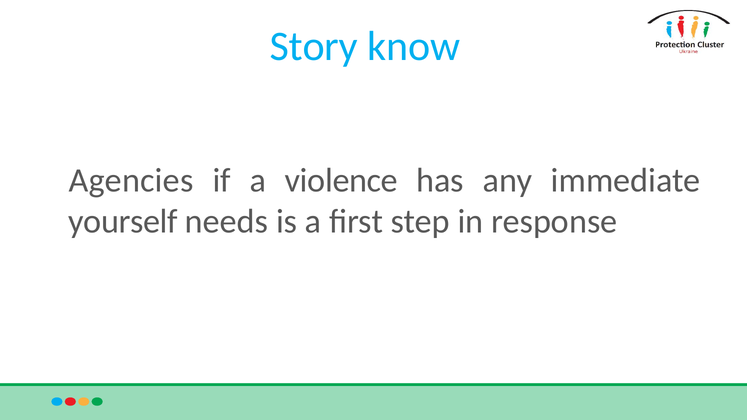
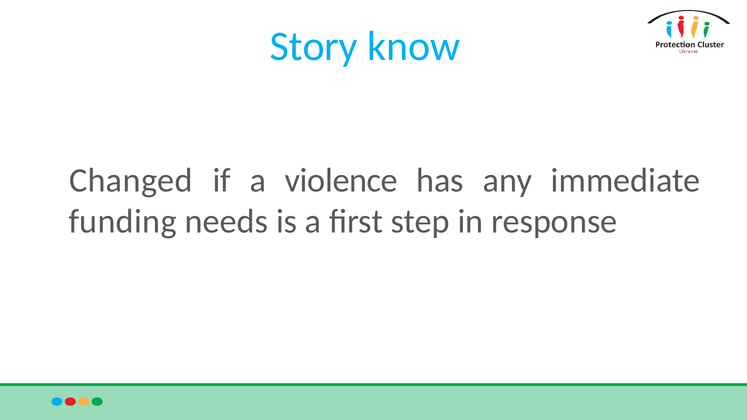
Agencies: Agencies -> Changed
yourself: yourself -> funding
